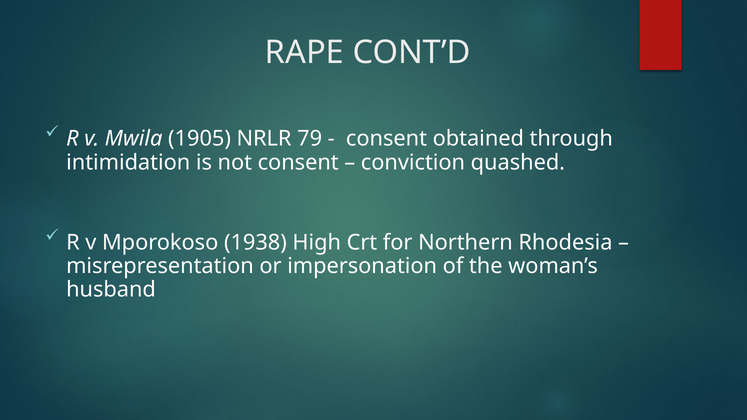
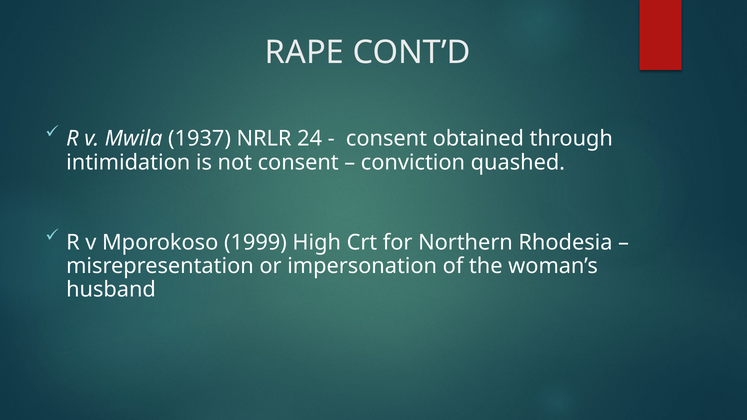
1905: 1905 -> 1937
79: 79 -> 24
1938: 1938 -> 1999
